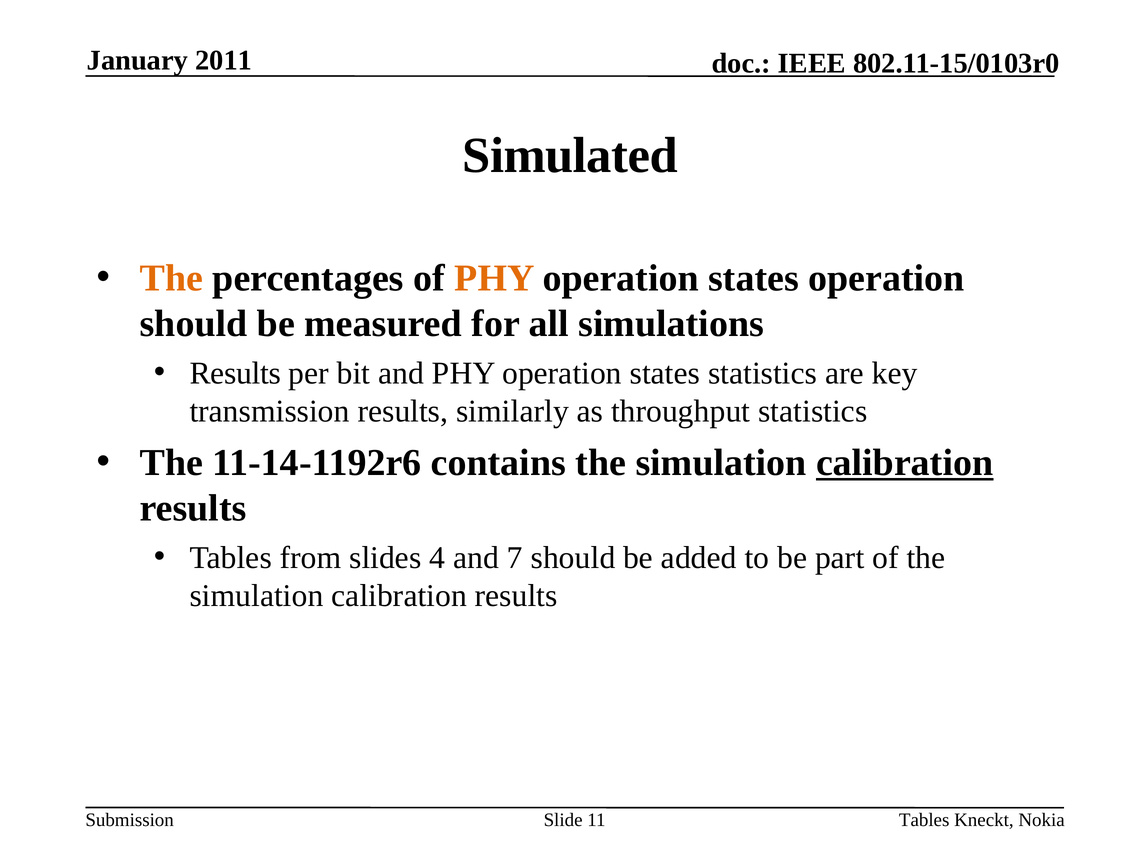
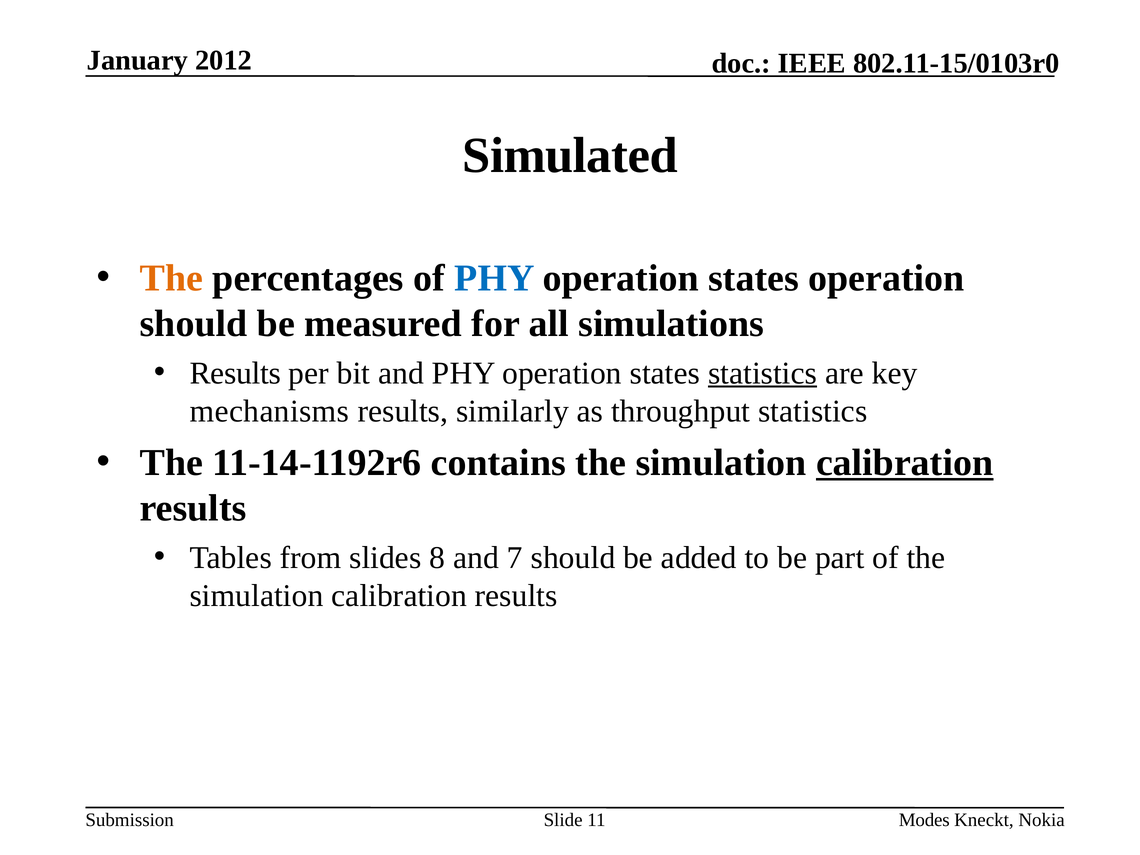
2011: 2011 -> 2012
PHY at (494, 278) colour: orange -> blue
statistics at (763, 373) underline: none -> present
transmission: transmission -> mechanisms
4: 4 -> 8
Tables at (924, 820): Tables -> Modes
